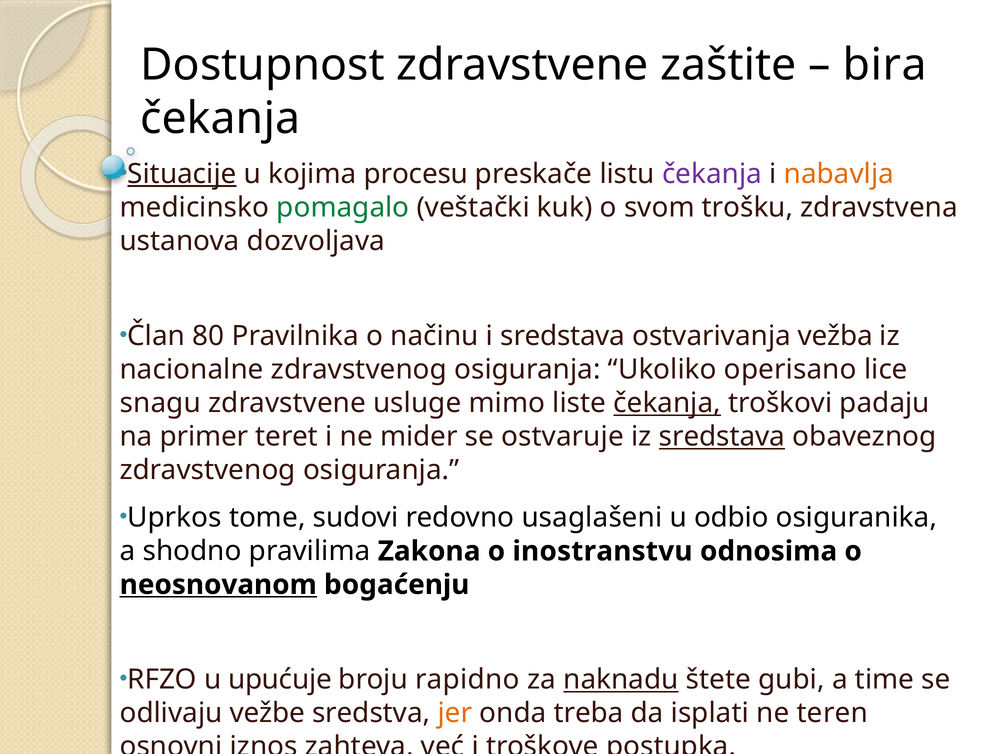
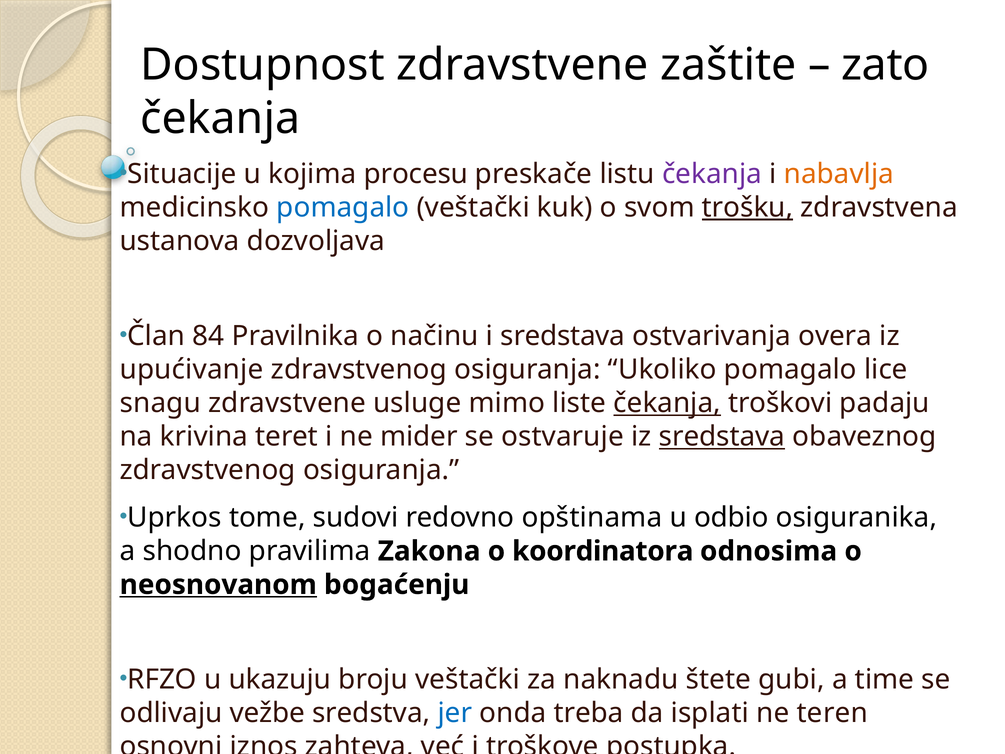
bira: bira -> zato
Situacije underline: present -> none
pomagalo at (343, 207) colour: green -> blue
trošku underline: none -> present
80: 80 -> 84
vežba: vežba -> overa
nacionalne: nacionalne -> upućivanje
Ukoliko operisano: operisano -> pomagalo
primer: primer -> krivina
usaglašeni: usaglašeni -> opštinama
inostranstvu: inostranstvu -> koordinatora
upućuje: upućuje -> ukazuju
broju rapidno: rapidno -> veštački
naknadu underline: present -> none
jer colour: orange -> blue
